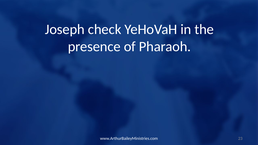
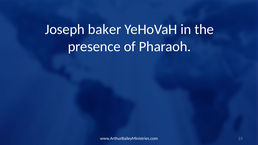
check: check -> baker
